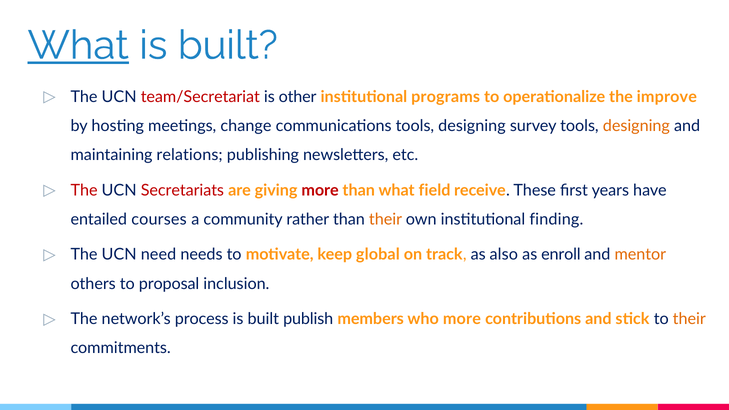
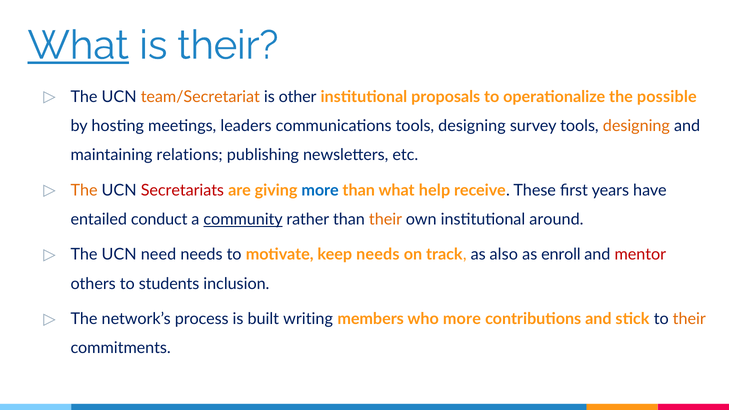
built at (228, 45): built -> their
team/Secretariat colour: red -> orange
programs: programs -> proposals
improve: improve -> possible
change: change -> leaders
The at (84, 190) colour: red -> orange
more at (320, 190) colour: red -> blue
field: field -> help
courses: courses -> conduct
community underline: none -> present
finding: finding -> around
keep global: global -> needs
mentor colour: orange -> red
proposal: proposal -> students
publish: publish -> writing
